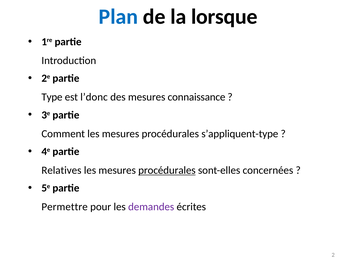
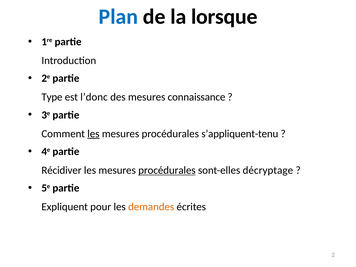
les at (93, 134) underline: none -> present
s’appliquent-type: s’appliquent-type -> s’appliquent-tenu
Relatives: Relatives -> Récidiver
concernées: concernées -> décryptage
Permettre: Permettre -> Expliquent
demandes colour: purple -> orange
